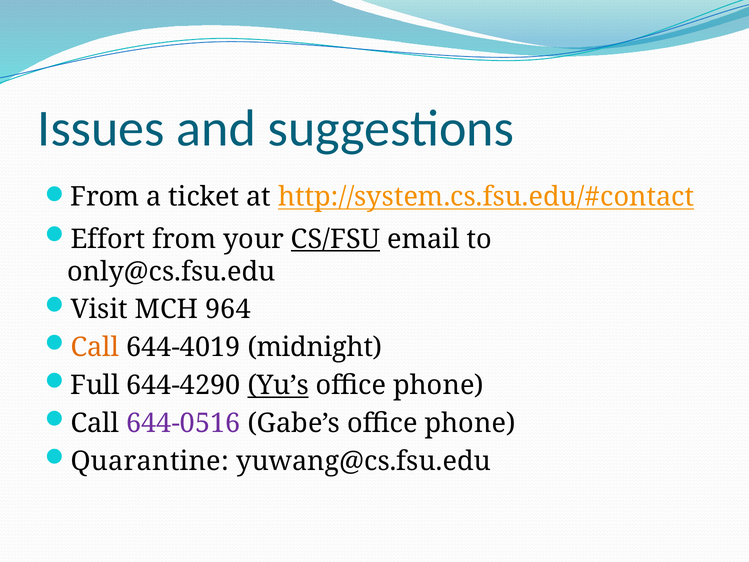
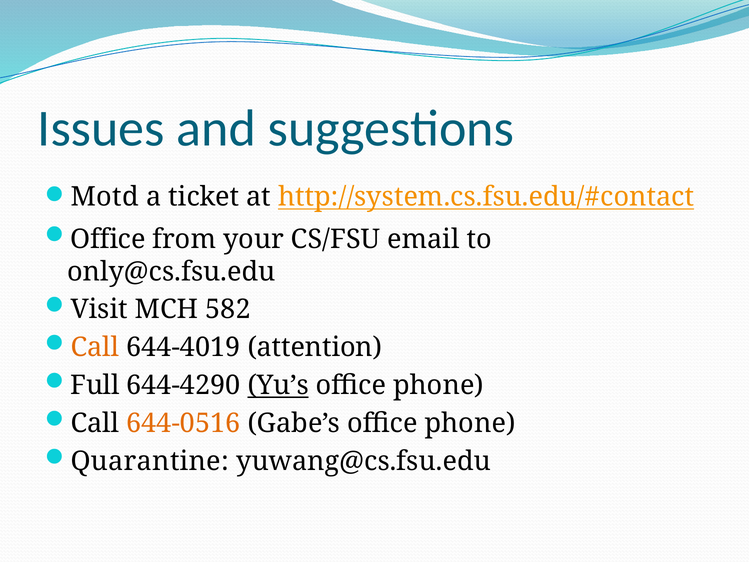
From at (105, 197): From -> Motd
Effort at (108, 239): Effort -> Office
CS/FSU underline: present -> none
964: 964 -> 582
midnight: midnight -> attention
644-0516 colour: purple -> orange
